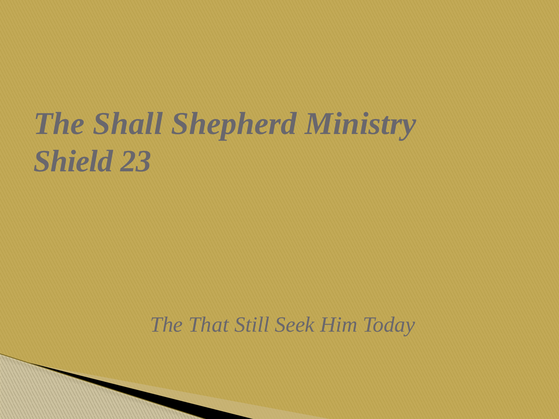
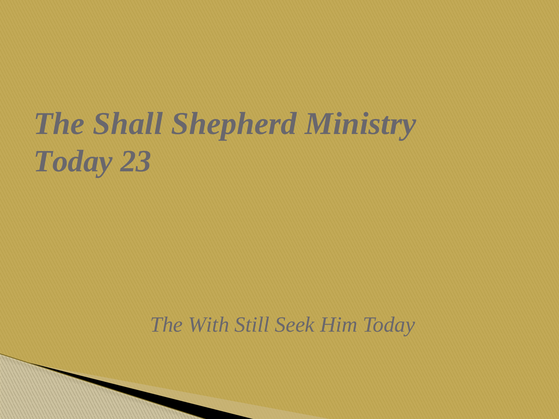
Shield at (73, 161): Shield -> Today
That: That -> With
